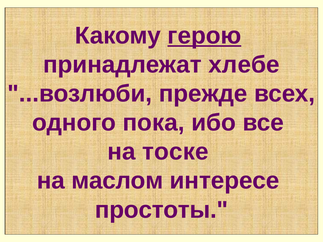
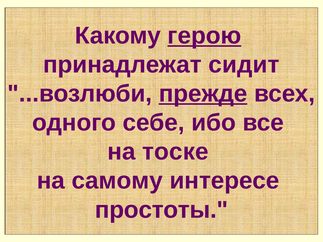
хлебе: хлебе -> сидит
прежде underline: none -> present
пока: пока -> себе
маслом: маслом -> самому
